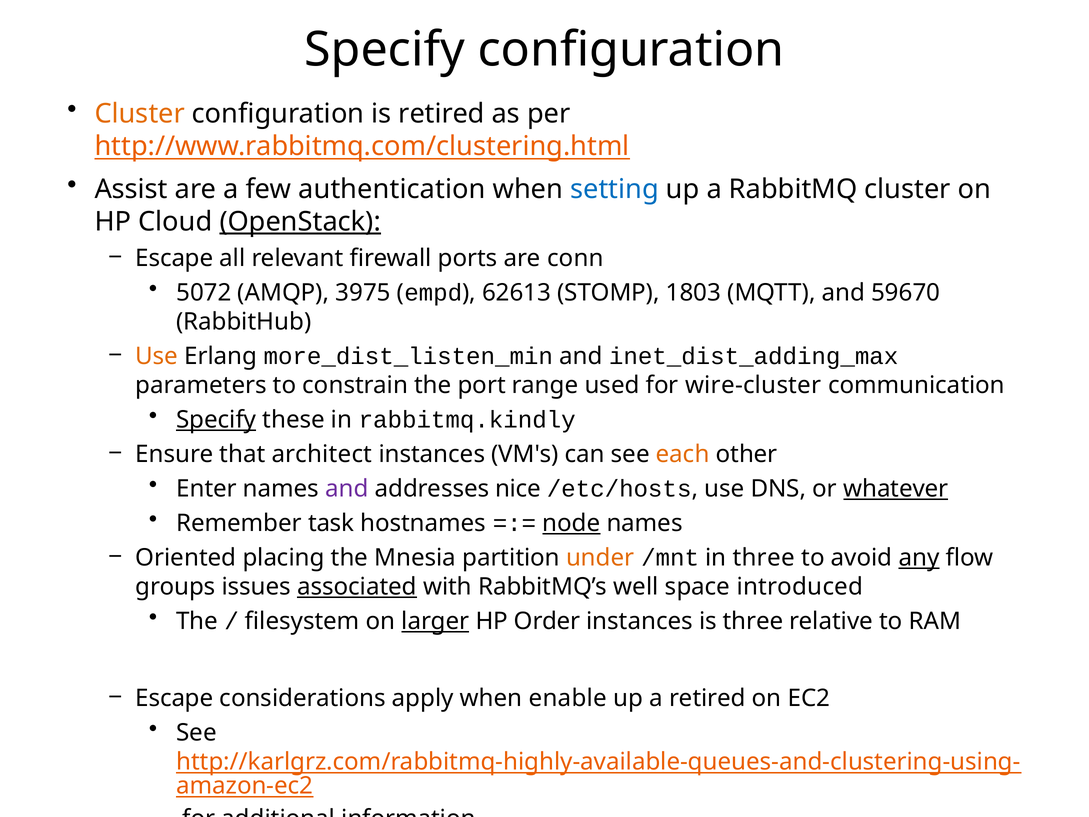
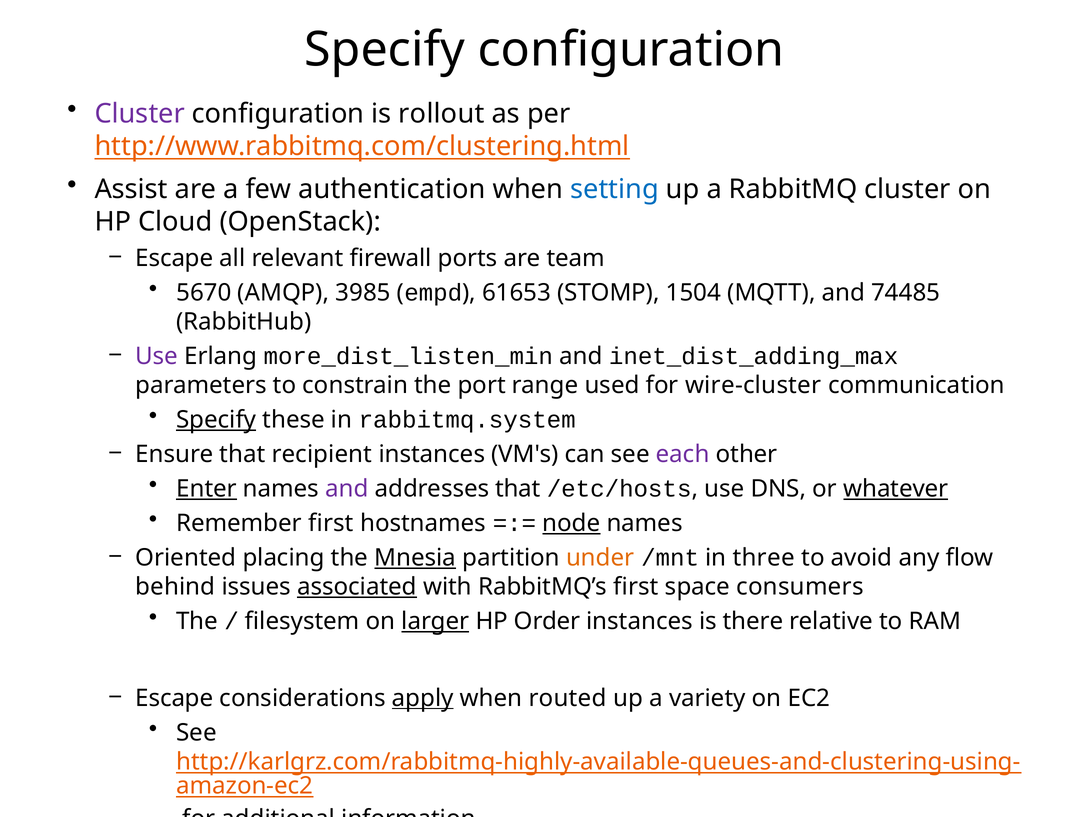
Cluster at (140, 114) colour: orange -> purple
is retired: retired -> rollout
OpenStack underline: present -> none
conn: conn -> team
5072: 5072 -> 5670
3975: 3975 -> 3985
62613: 62613 -> 61653
1803: 1803 -> 1504
59670: 59670 -> 74485
Use at (157, 356) colour: orange -> purple
rabbitmq.kindly: rabbitmq.kindly -> rabbitmq.system
architect: architect -> recipient
each colour: orange -> purple
Enter underline: none -> present
addresses nice: nice -> that
Remember task: task -> first
Mnesia underline: none -> present
any underline: present -> none
groups: groups -> behind
RabbitMQ’s well: well -> first
introduced: introduced -> consumers
is three: three -> there
apply underline: none -> present
enable: enable -> routed
a retired: retired -> variety
